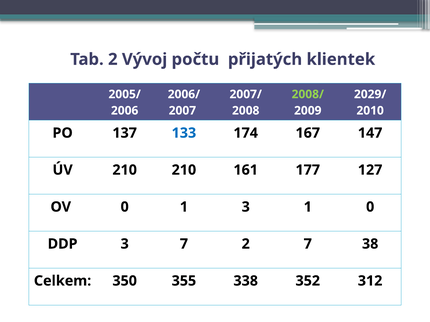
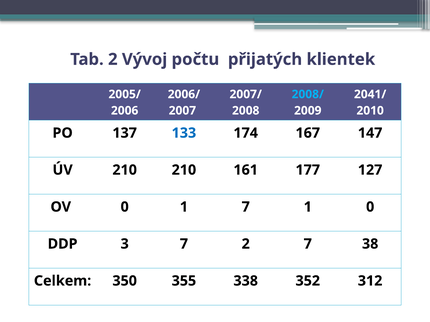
2008/ colour: light green -> light blue
2029/: 2029/ -> 2041/
1 3: 3 -> 7
